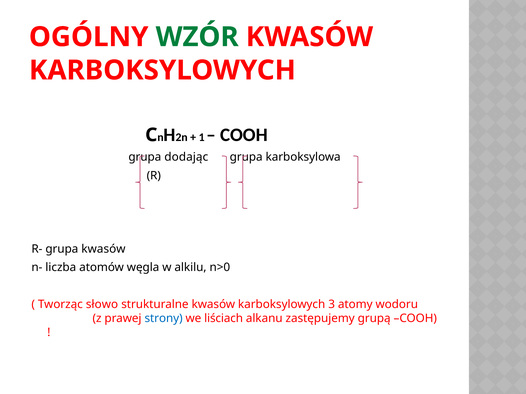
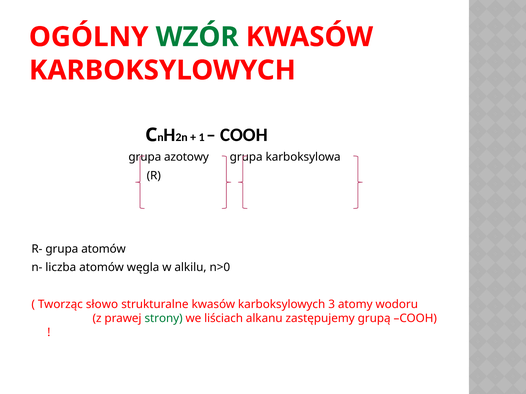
dodając: dodając -> azotowy
grupa kwasów: kwasów -> atomów
strony colour: blue -> green
